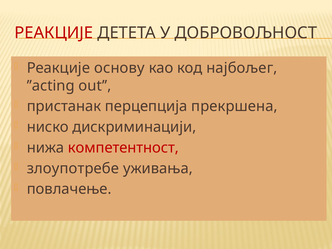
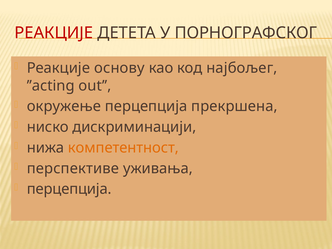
ДОБРОВОЉНОСТ: ДОБРОВОЉНОСТ -> ПОРНОГРАФСКОГ
пристанак: пристанак -> окружење
компетентност colour: red -> orange
злоупотребе: злоупотребе -> перспективе
повлачење at (69, 189): повлачење -> перцепција
